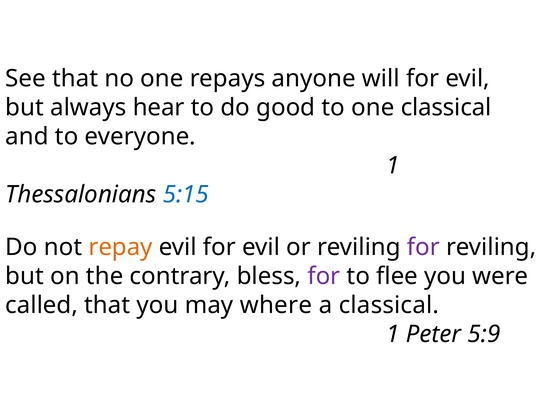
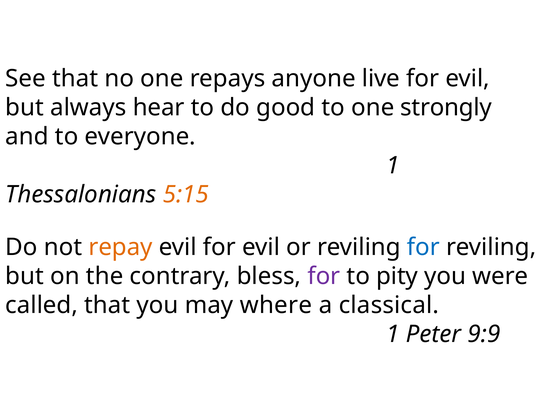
will: will -> live
one classical: classical -> strongly
5:15 colour: blue -> orange
for at (423, 247) colour: purple -> blue
flee: flee -> pity
5:9: 5:9 -> 9:9
